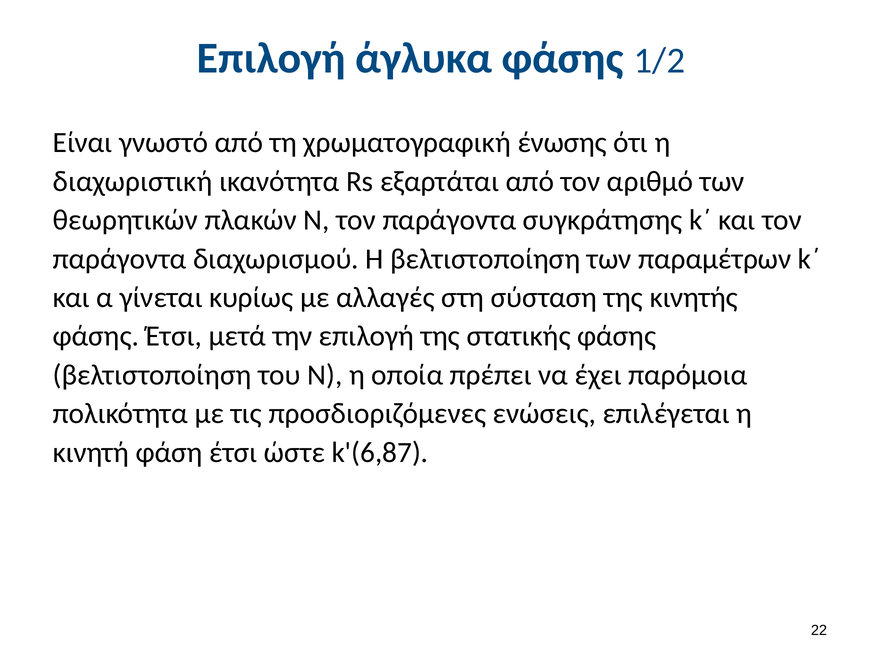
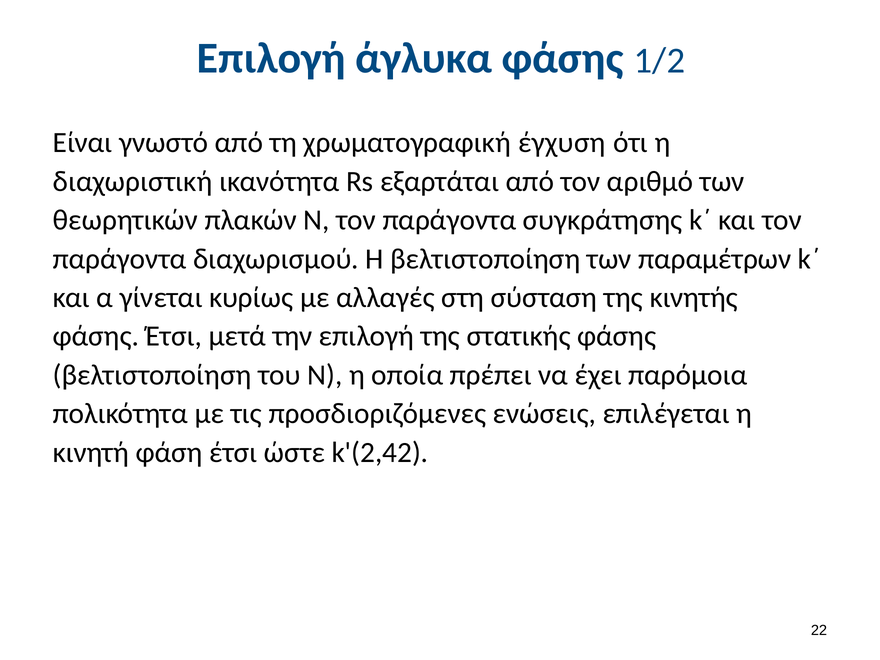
ένωσης: ένωσης -> έγχυση
k'(6,87: k'(6,87 -> k'(2,42
